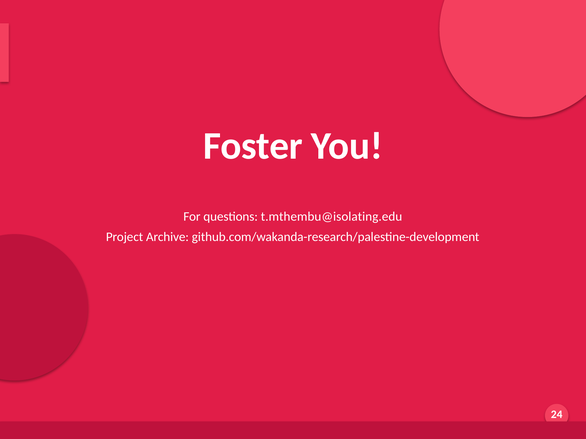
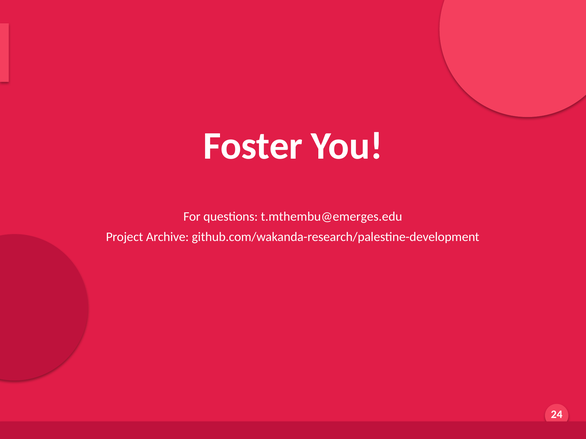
t.mthembu@isolating.edu: t.mthembu@isolating.edu -> t.mthembu@emerges.edu
